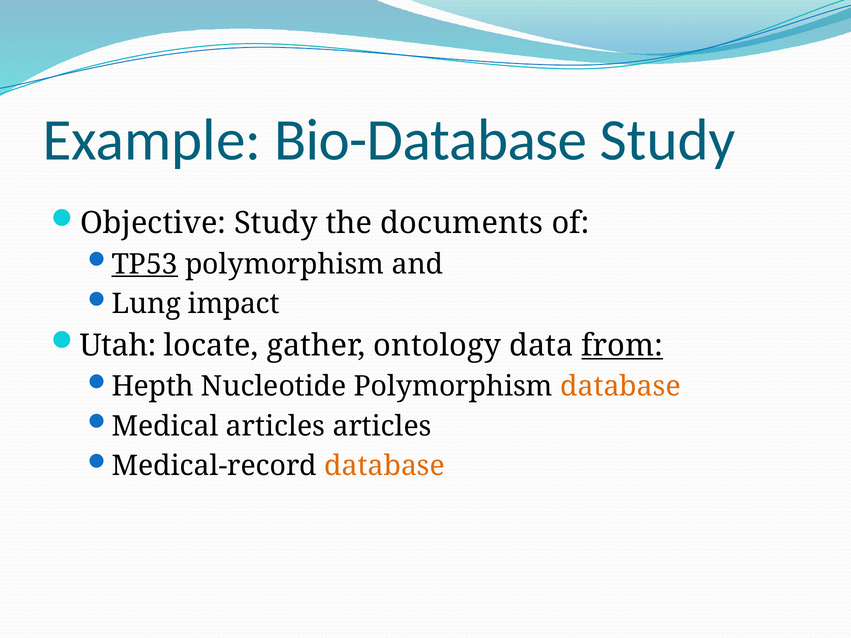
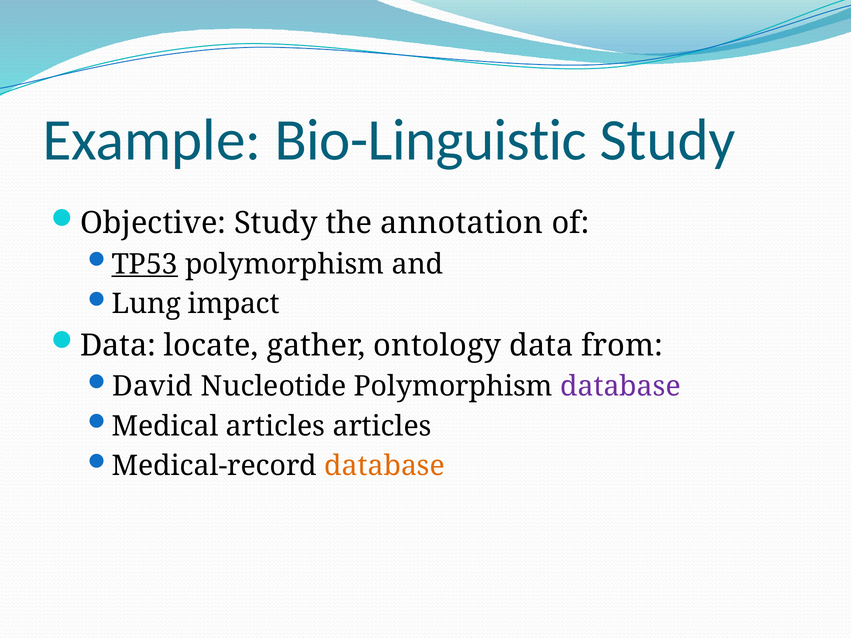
Bio-Database: Bio-Database -> Bio-Linguistic
documents: documents -> annotation
Utah at (118, 346): Utah -> Data
from underline: present -> none
Hepth: Hepth -> David
database at (620, 387) colour: orange -> purple
